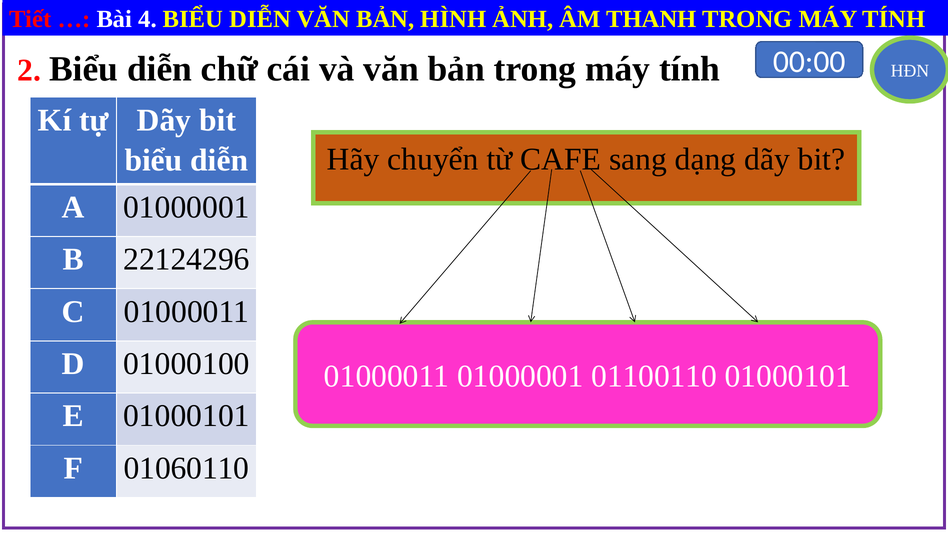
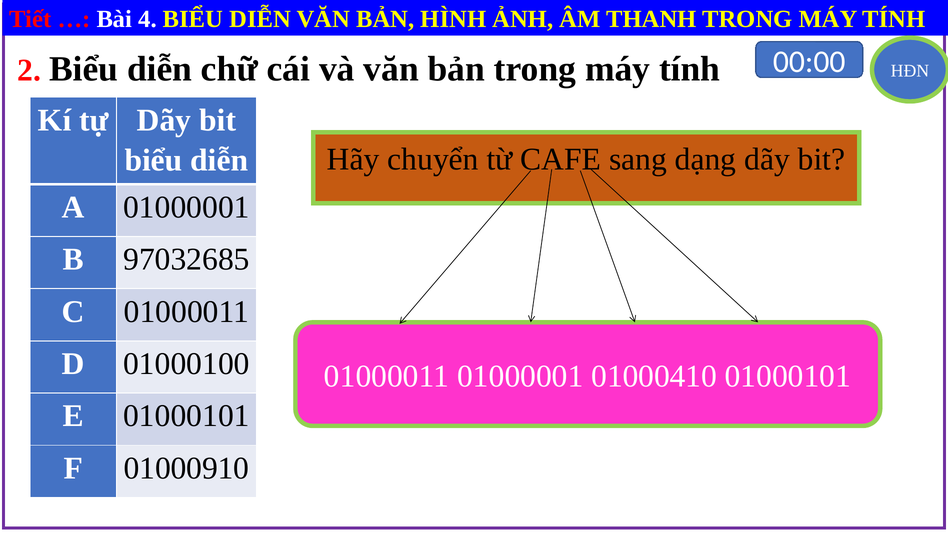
22124296: 22124296 -> 97032685
01100110: 01100110 -> 01000410
01060110: 01060110 -> 01000910
